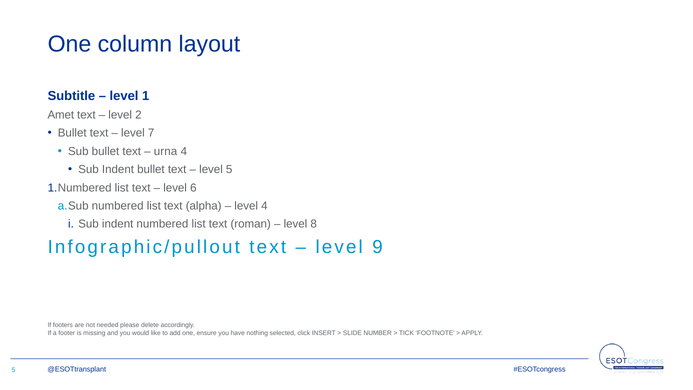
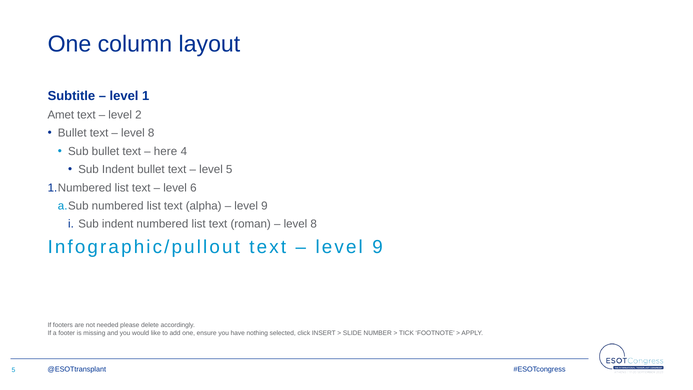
7 at (151, 133): 7 -> 8
urna: urna -> here
4 at (264, 206): 4 -> 9
